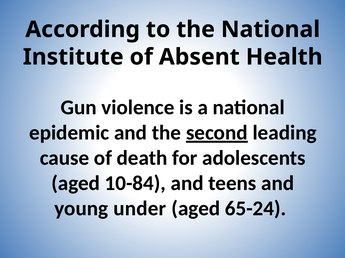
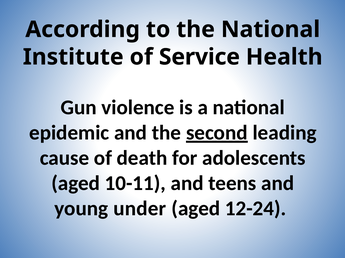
Absent: Absent -> Service
10-84: 10-84 -> 10-11
65-24: 65-24 -> 12-24
